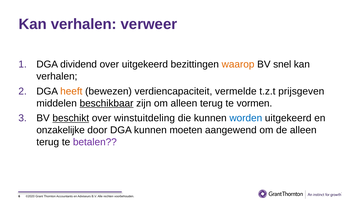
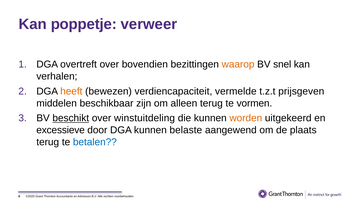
verhalen at (84, 24): verhalen -> poppetje
dividend: dividend -> overtreft
over uitgekeerd: uitgekeerd -> bovendien
beschikbaar underline: present -> none
worden colour: blue -> orange
onzakelijke: onzakelijke -> excessieve
moeten: moeten -> belaste
de alleen: alleen -> plaats
betalen colour: purple -> blue
